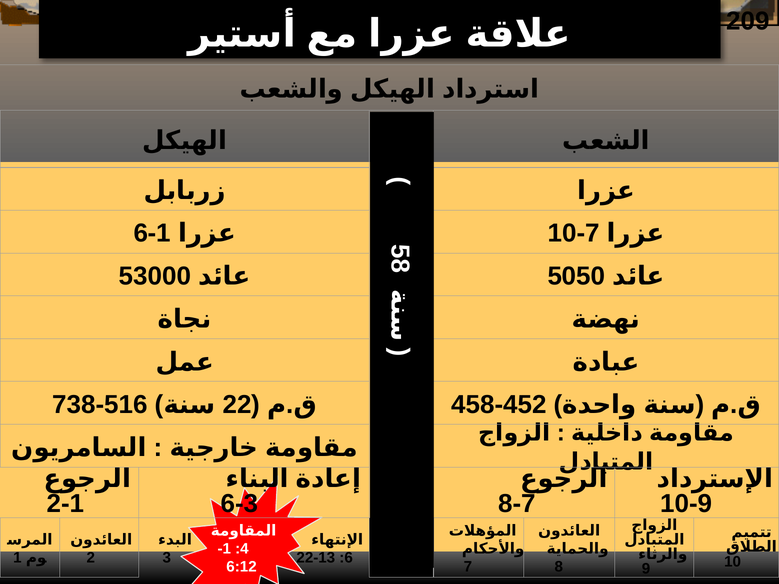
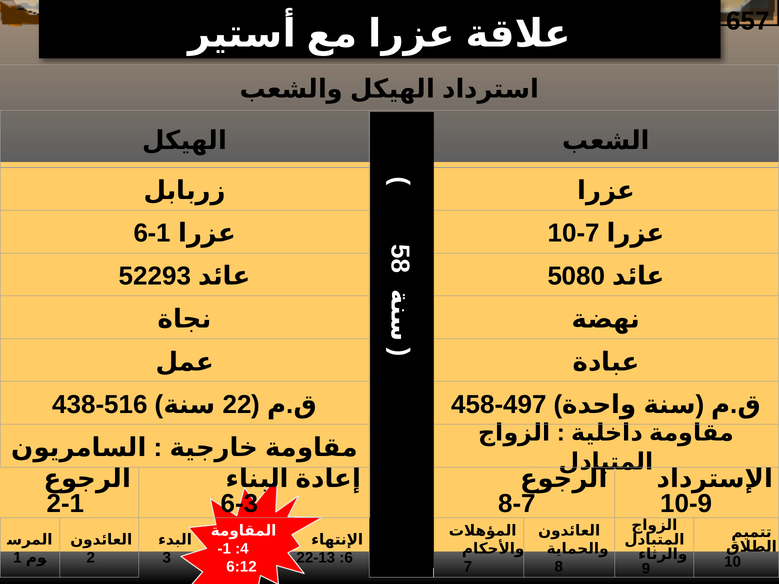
209: 209 -> 657
53000: 53000 -> 52293
5050: 5050 -> 5080
738-516: 738-516 -> 438-516
458-452: 458-452 -> 458-497
